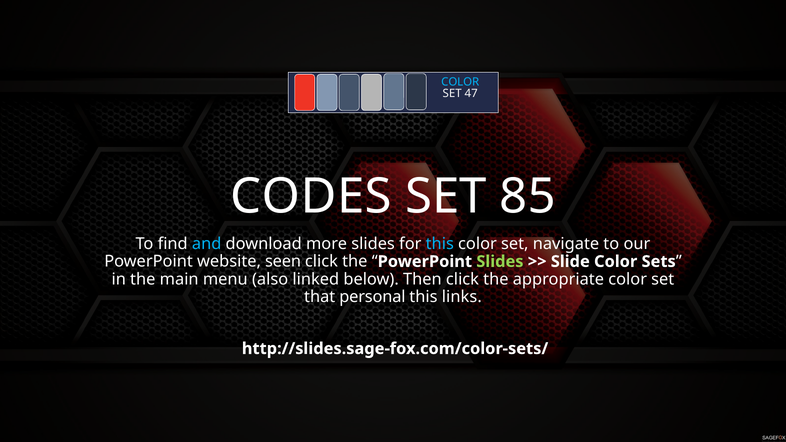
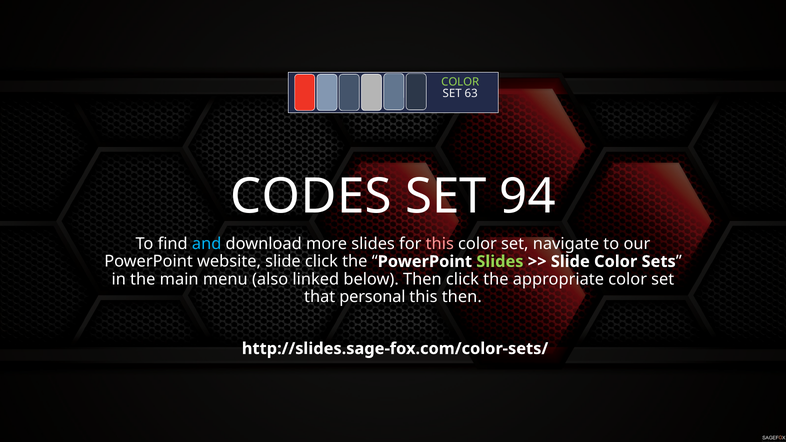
COLOR at (460, 82) colour: light blue -> light green
47: 47 -> 63
85: 85 -> 94
this at (440, 244) colour: light blue -> pink
website seen: seen -> slide
this links: links -> then
